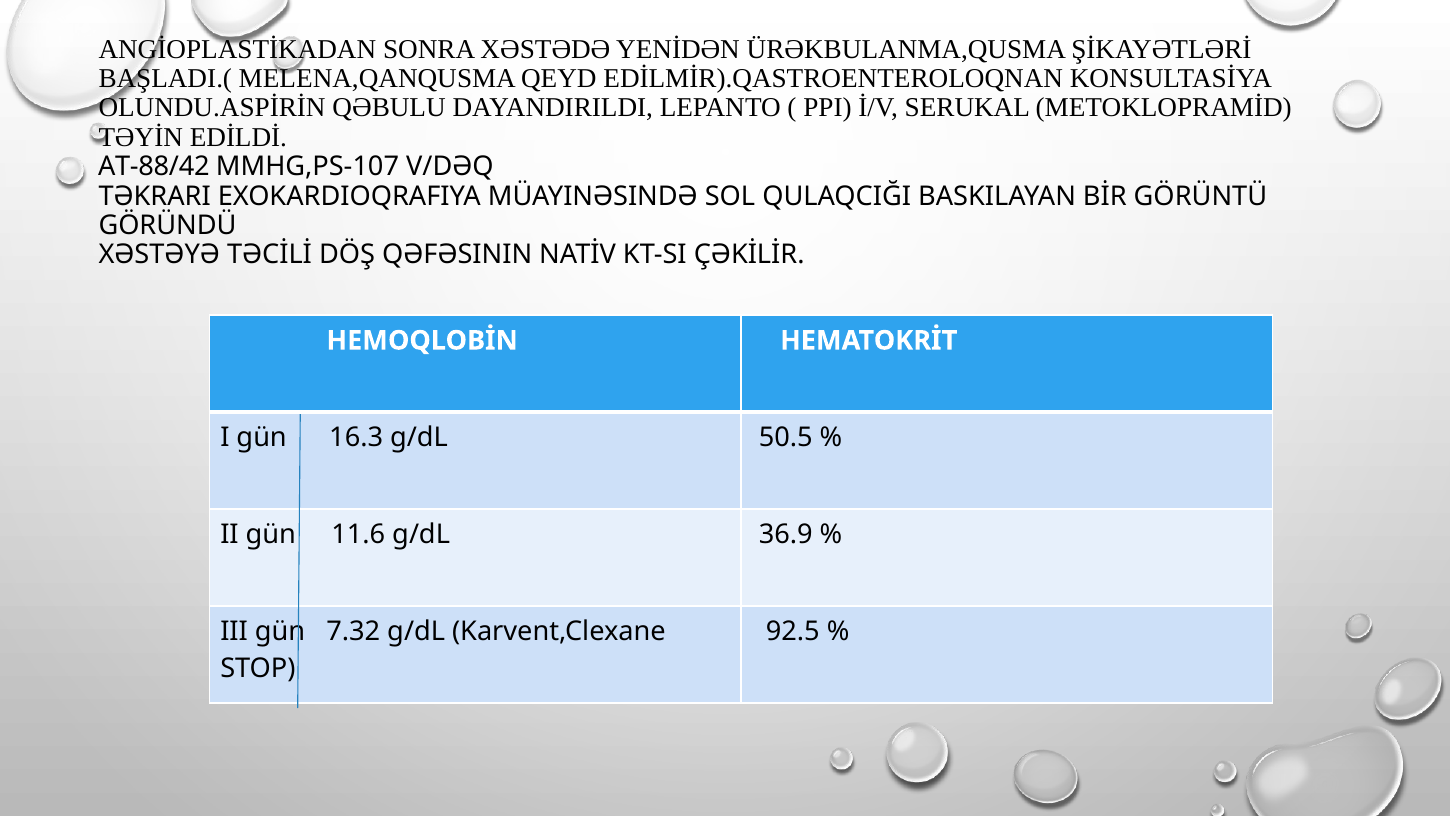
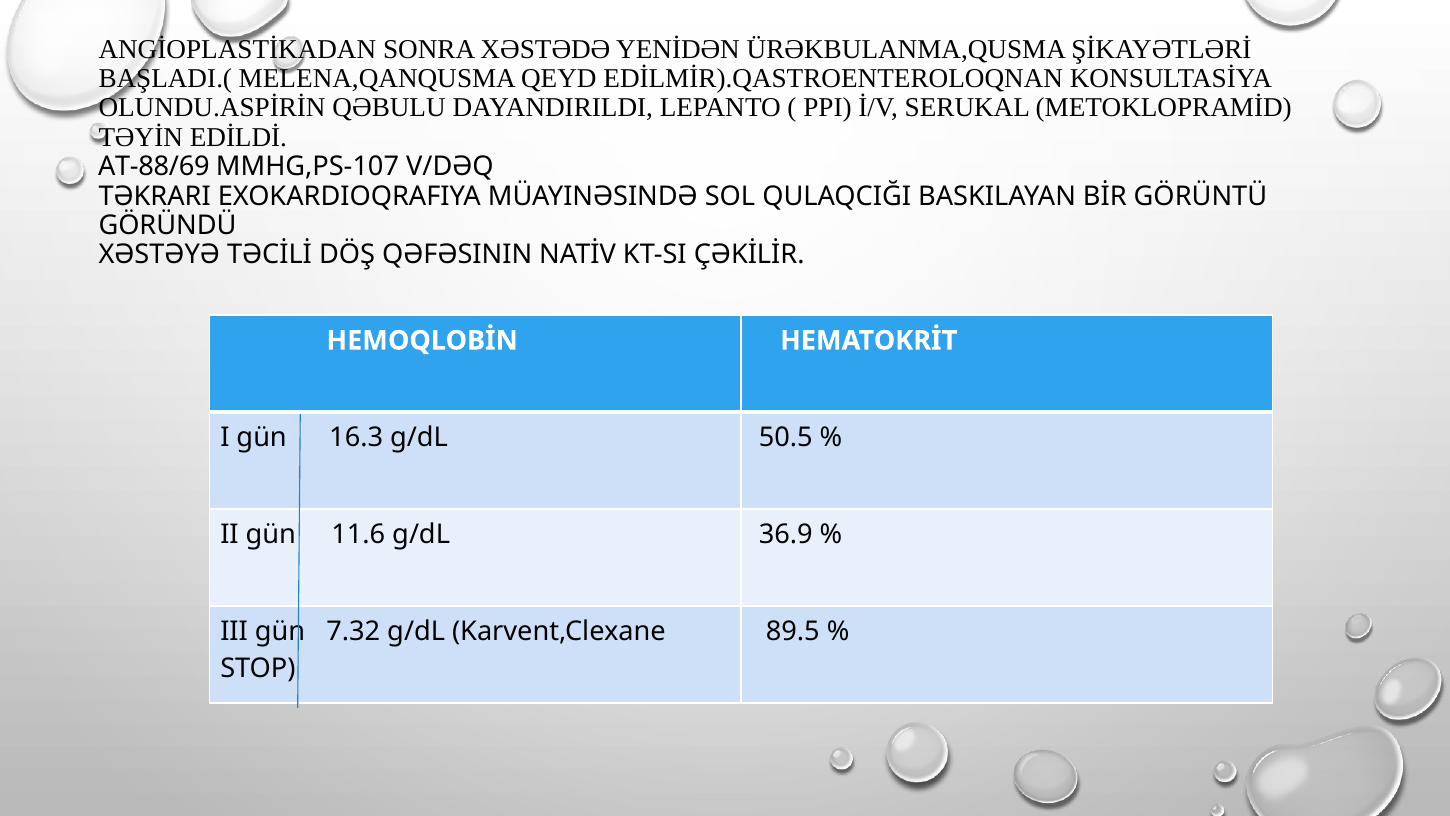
AT-88/42: AT-88/42 -> AT-88/69
92.5: 92.5 -> 89.5
